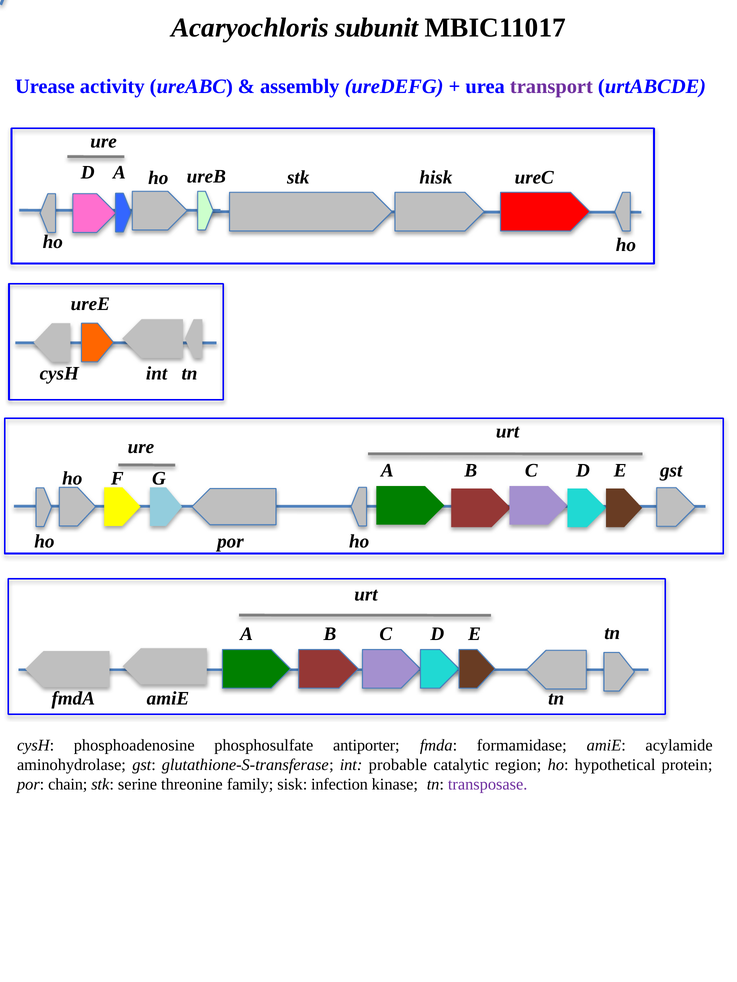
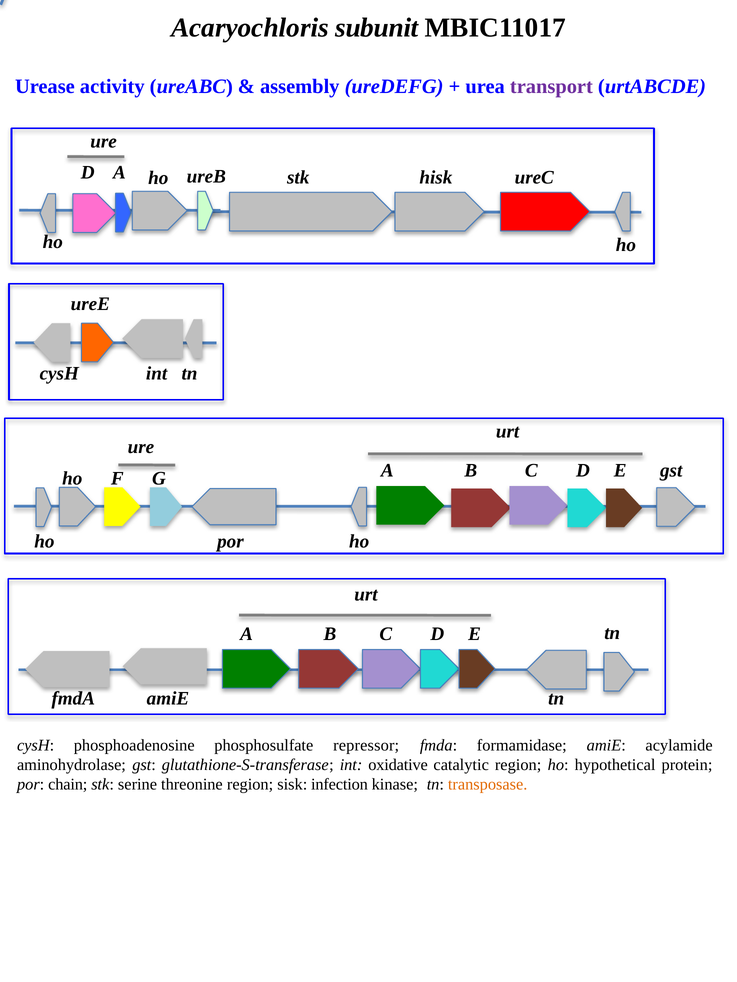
antiporter: antiporter -> repressor
probable: probable -> oxidative
threonine family: family -> region
transposase colour: purple -> orange
